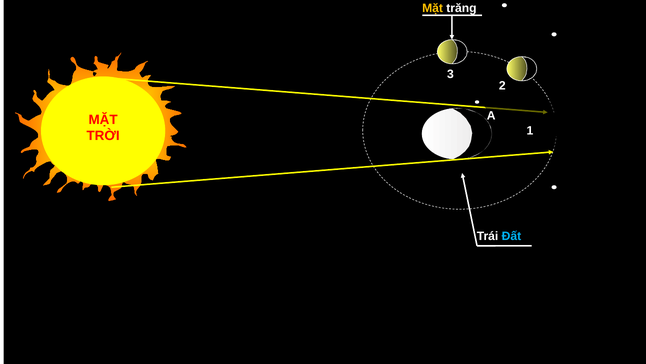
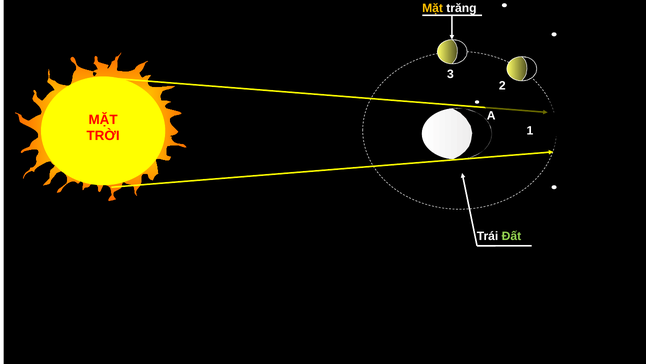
Đất colour: light blue -> light green
